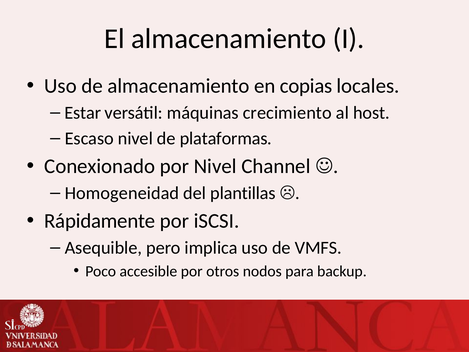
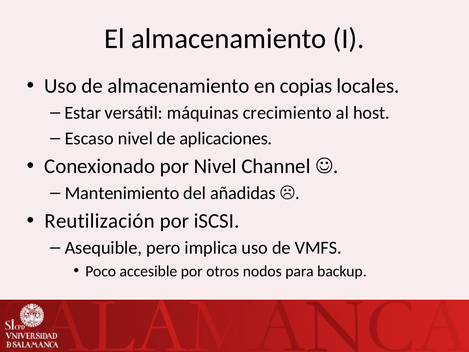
plataformas: plataformas -> aplicaciones
Homogeneidad: Homogeneidad -> Mantenimiento
plantillas: plantillas -> añadidas
Rápidamente: Rápidamente -> Reutilización
